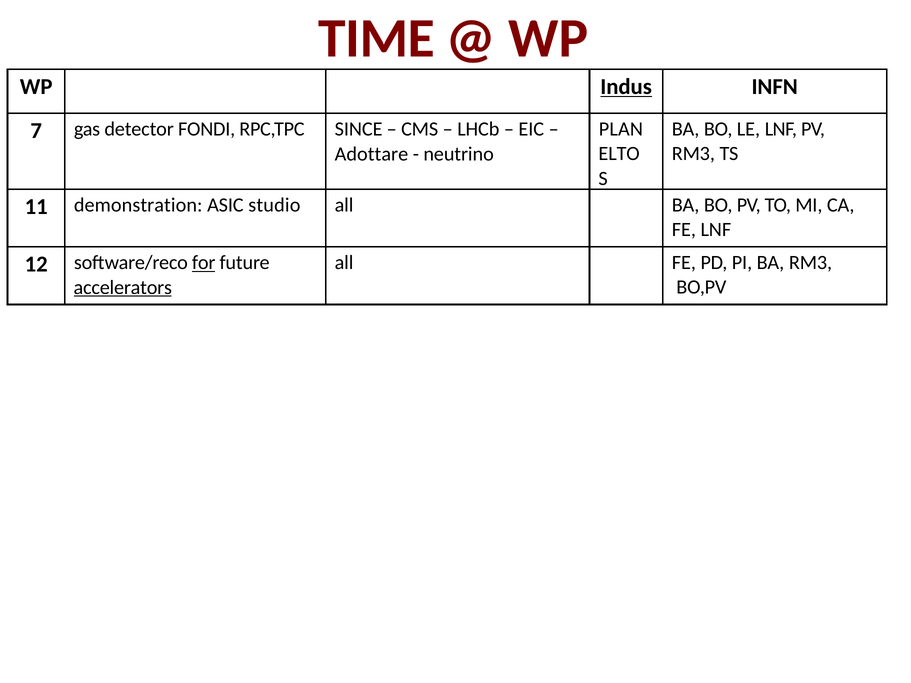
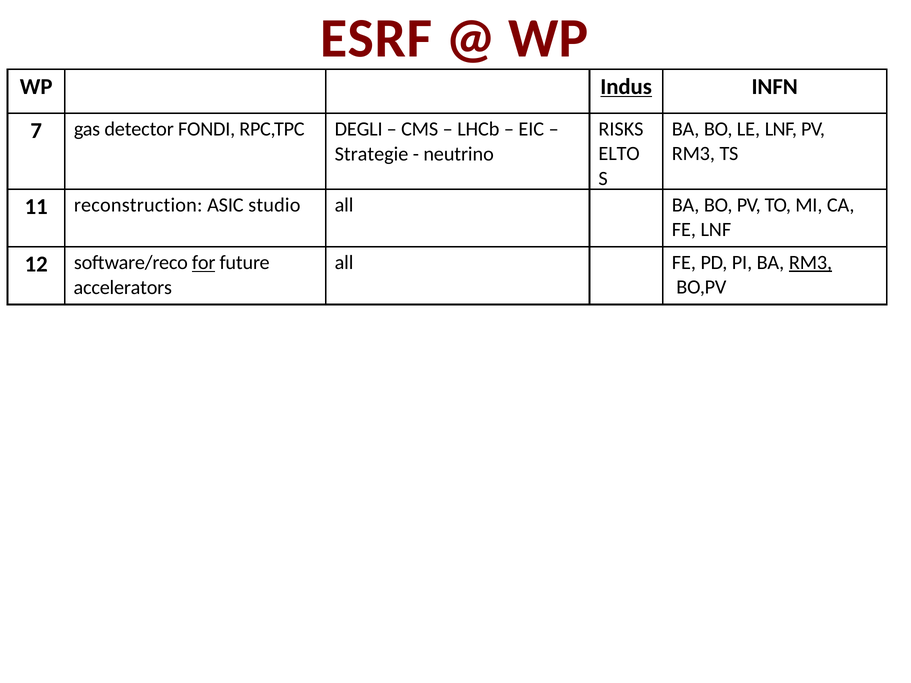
TIME: TIME -> ESRF
PLAN: PLAN -> RISKS
SINCE: SINCE -> DEGLI
Adottare: Adottare -> Strategie
demonstration: demonstration -> reconstruction
RM3 at (811, 263) underline: none -> present
accelerators underline: present -> none
